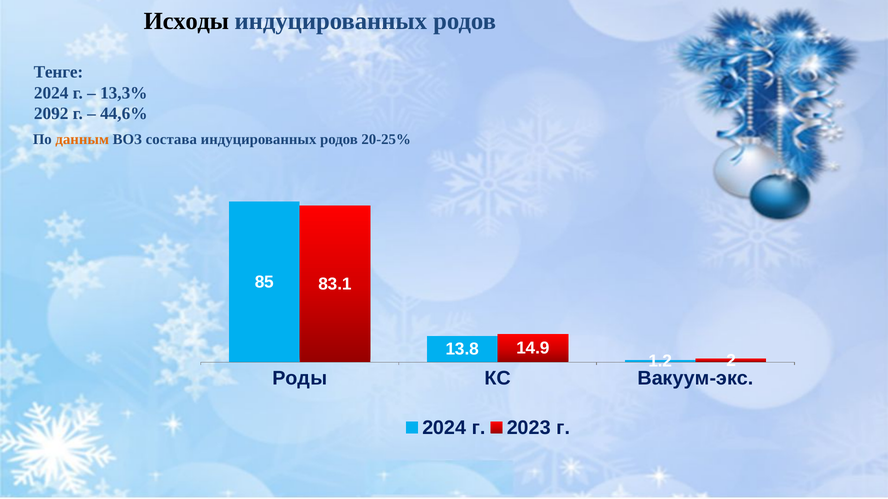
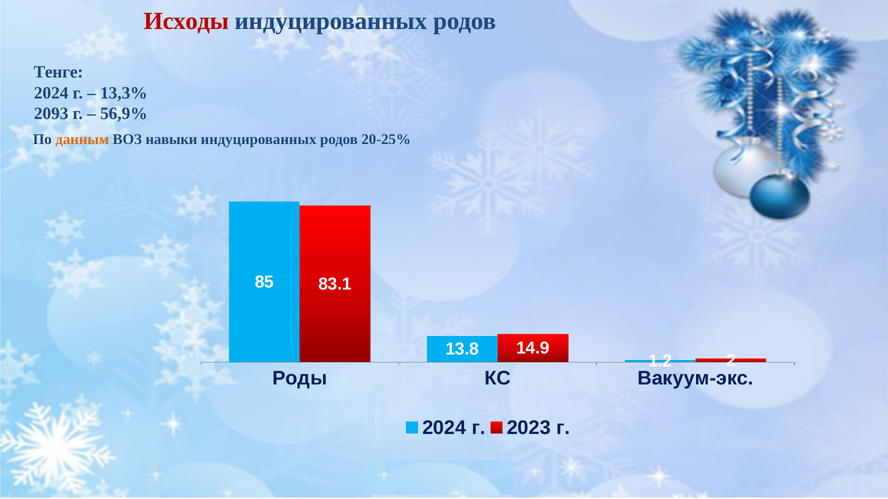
Исходы colour: black -> red
2092: 2092 -> 2093
44,6%: 44,6% -> 56,9%
состава: состава -> навыки
